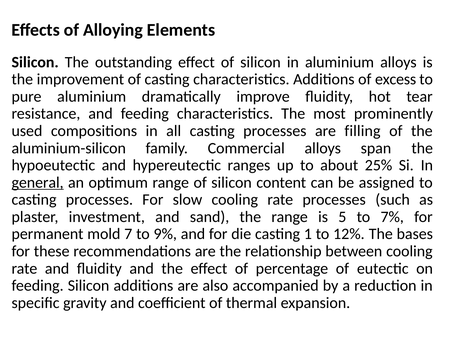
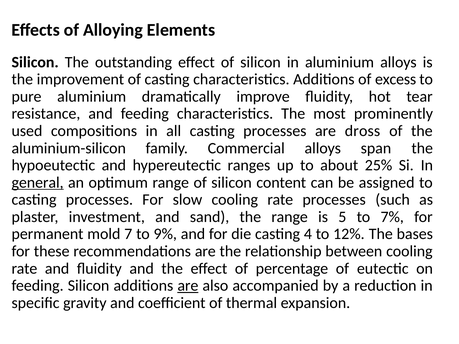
filling: filling -> dross
1: 1 -> 4
are at (188, 286) underline: none -> present
